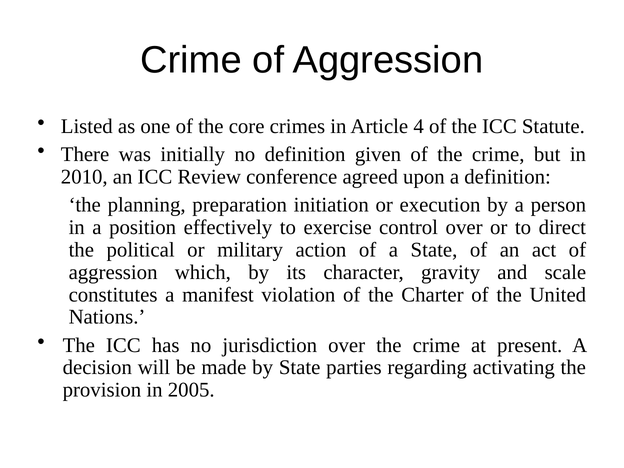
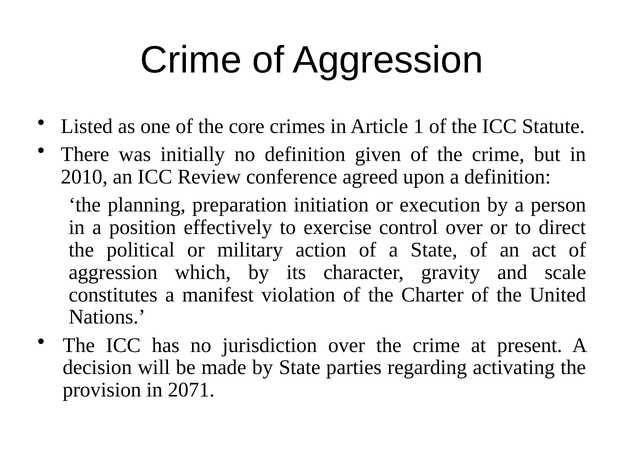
4: 4 -> 1
2005: 2005 -> 2071
